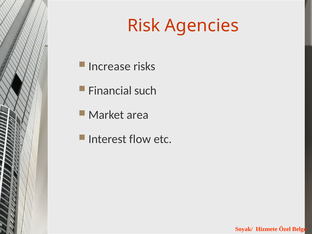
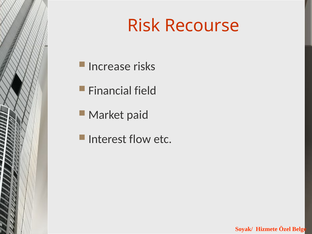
Agencies: Agencies -> Recourse
such: such -> field
area: area -> paid
